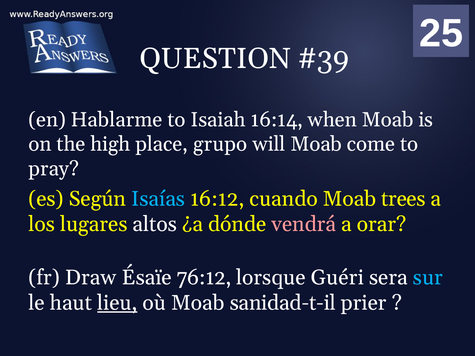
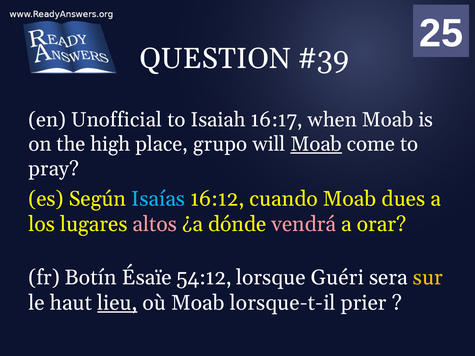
Hablarme: Hablarme -> Unofficial
16:14: 16:14 -> 16:17
Moab at (316, 144) underline: none -> present
trees: trees -> dues
altos colour: white -> pink
Draw: Draw -> Botín
76:12: 76:12 -> 54:12
sur colour: light blue -> yellow
sanidad-t-il: sanidad-t-il -> lorsque-t-il
